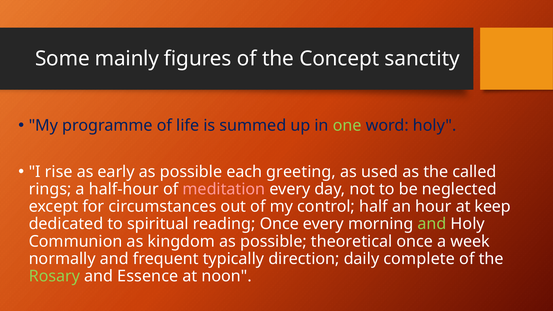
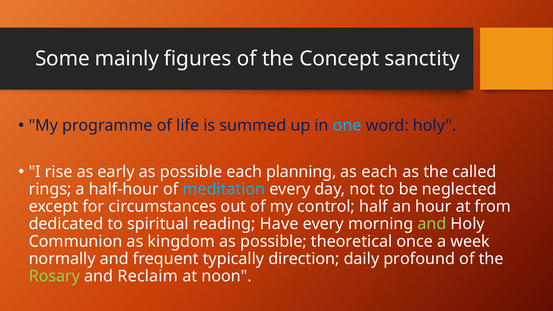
one colour: light green -> light blue
greeting: greeting -> planning
as used: used -> each
meditation colour: pink -> light blue
keep: keep -> from
reading Once: Once -> Have
complete: complete -> profound
Essence: Essence -> Reclaim
